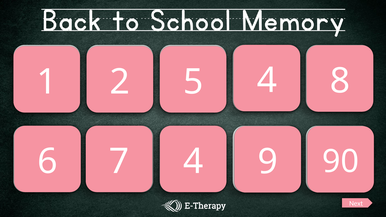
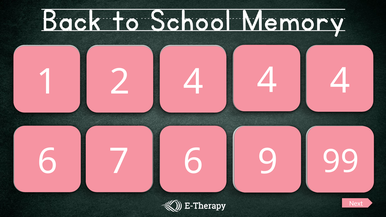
2 5: 5 -> 4
8 at (340, 81): 8 -> 4
7 4: 4 -> 6
90: 90 -> 99
